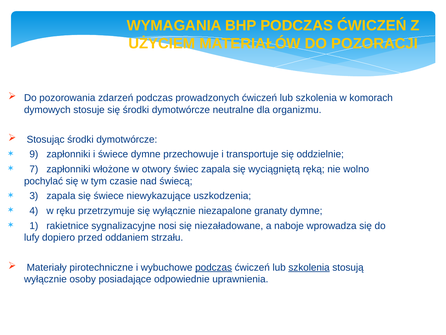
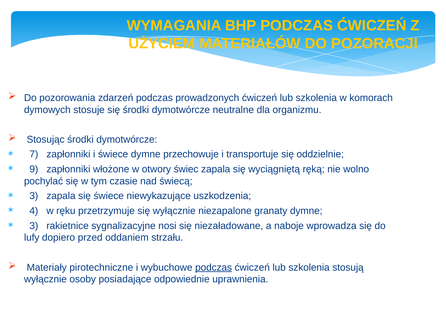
9: 9 -> 7
7: 7 -> 9
1 at (34, 225): 1 -> 3
szkolenia at (309, 267) underline: present -> none
